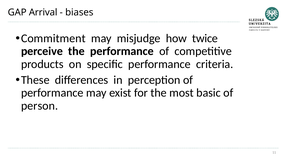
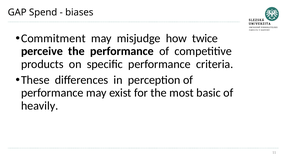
Arrival: Arrival -> Spend
person: person -> heavily
